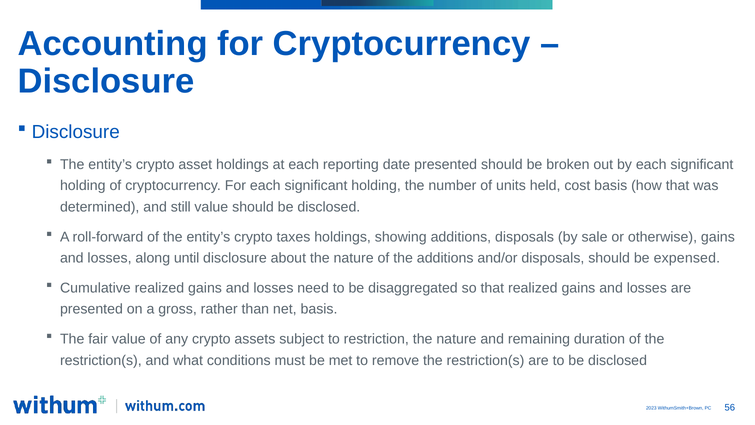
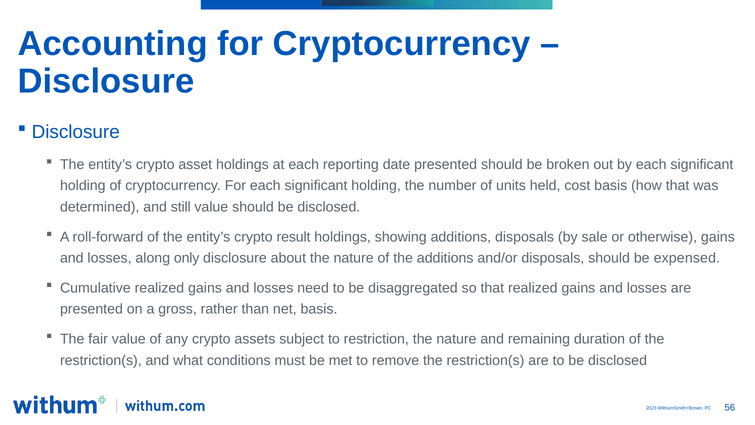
taxes: taxes -> result
until: until -> only
